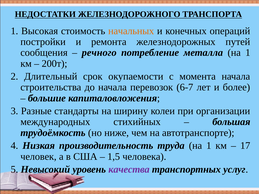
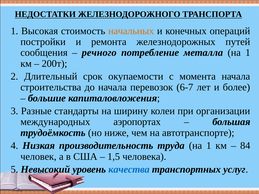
стихийных: стихийных -> аэропортах
17: 17 -> 84
качества colour: purple -> blue
